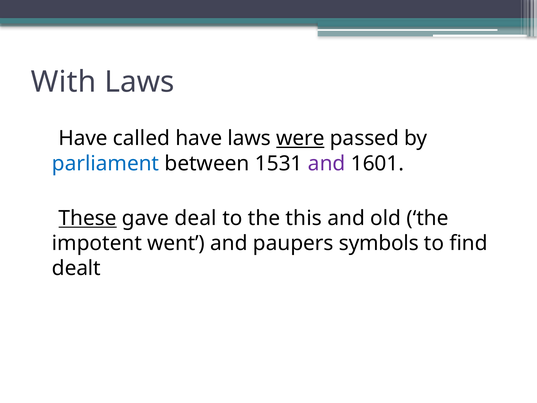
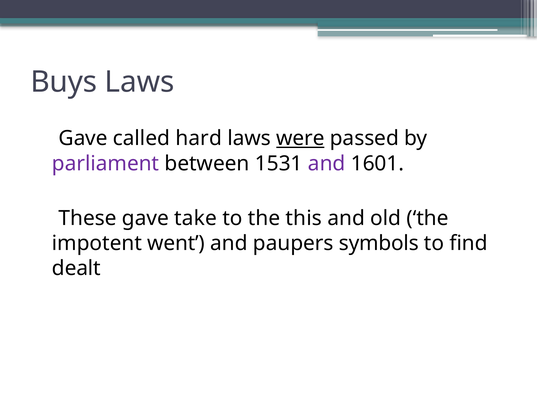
With: With -> Buys
Have at (83, 138): Have -> Gave
called have: have -> hard
parliament colour: blue -> purple
These underline: present -> none
deal: deal -> take
